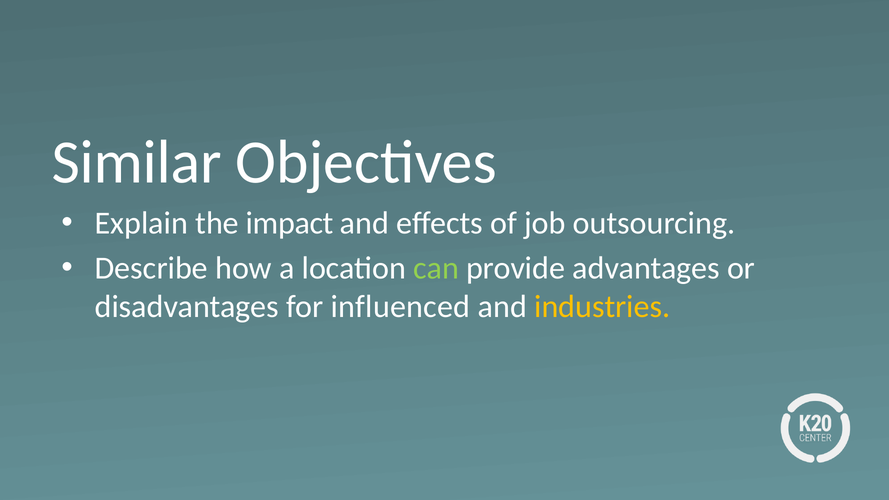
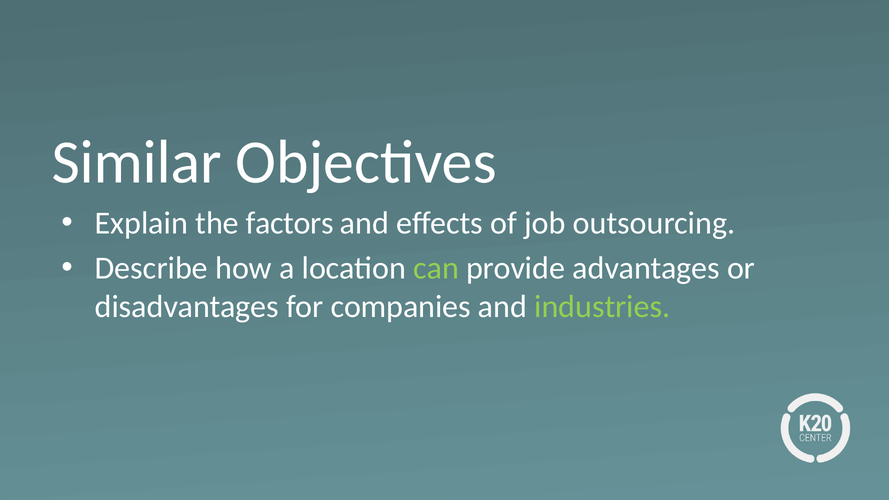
impact: impact -> factors
influenced: influenced -> companies
industries colour: yellow -> light green
